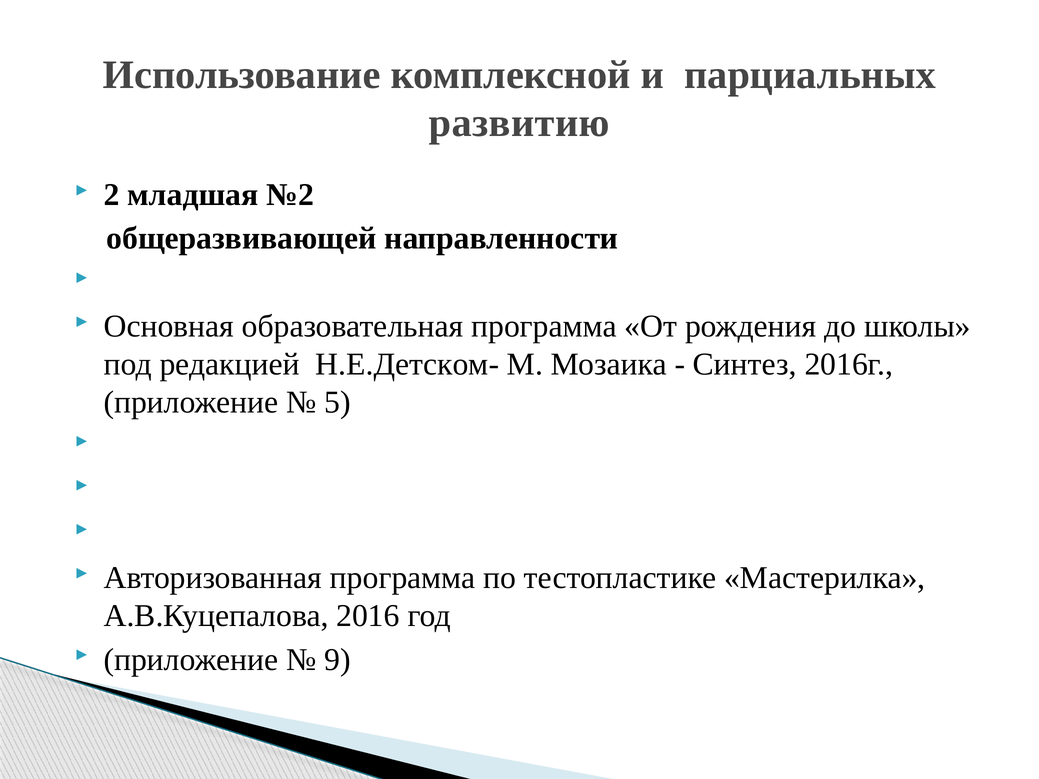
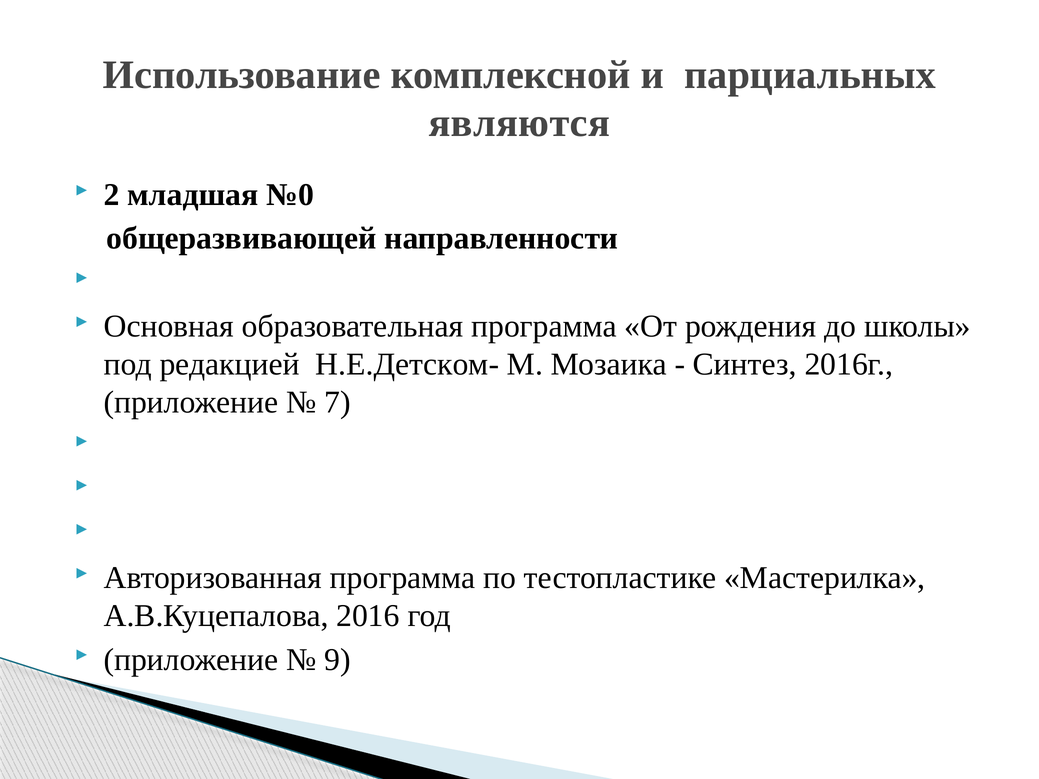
развитию: развитию -> являются
№2: №2 -> №0
5: 5 -> 7
